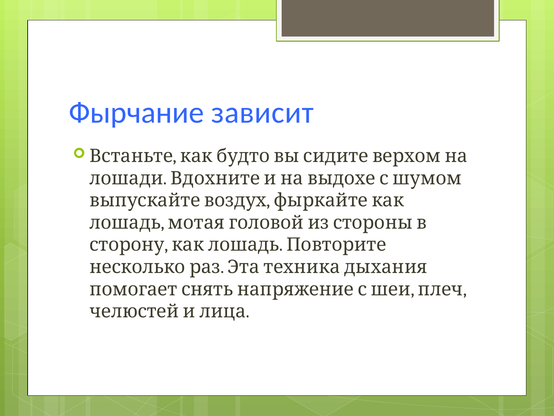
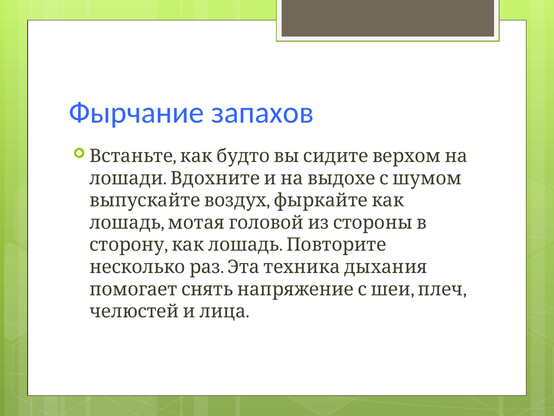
зависит: зависит -> запахов
